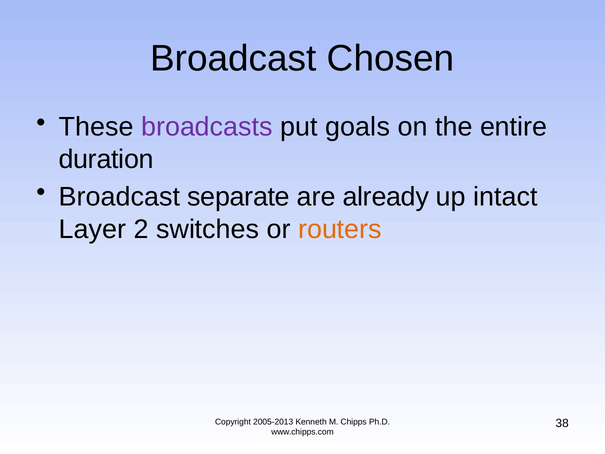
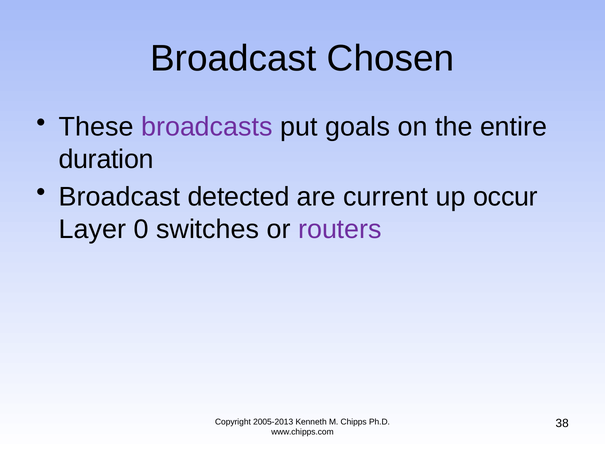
separate: separate -> detected
already: already -> current
intact: intact -> occur
2: 2 -> 0
routers colour: orange -> purple
